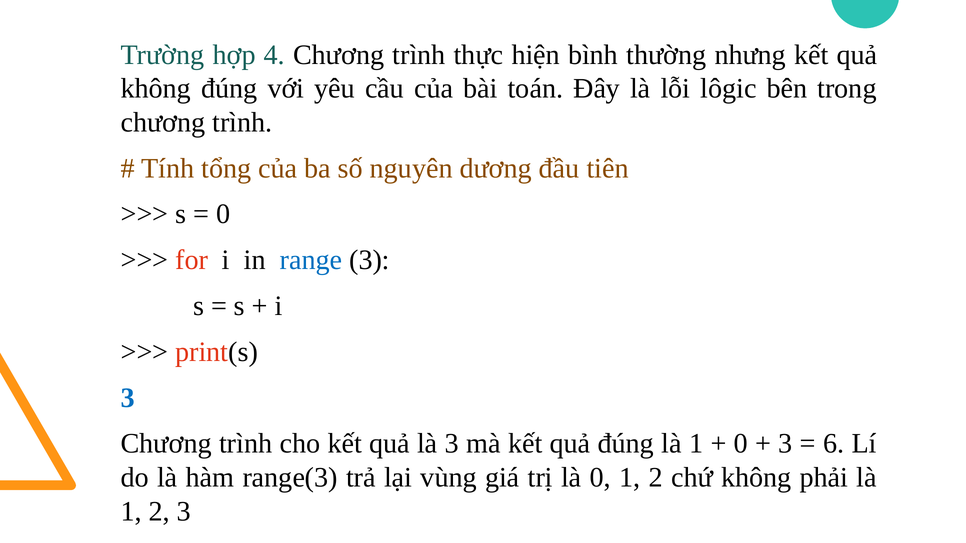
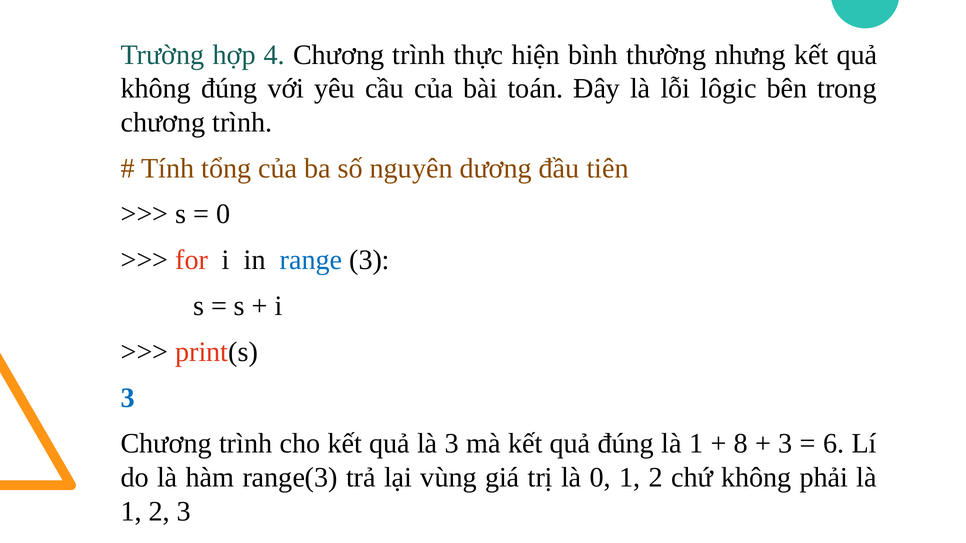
0 at (741, 444): 0 -> 8
